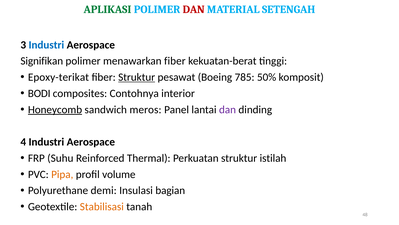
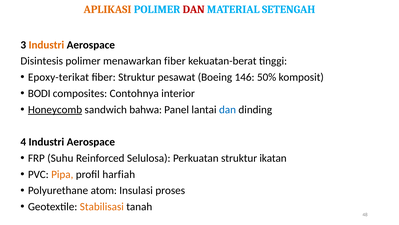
APLIKASI colour: green -> orange
Industri at (46, 45) colour: blue -> orange
Signifikan: Signifikan -> Disintesis
Struktur at (137, 77) underline: present -> none
785: 785 -> 146
meros: meros -> bahwa
dan at (227, 109) colour: purple -> blue
Thermal: Thermal -> Selulosa
istilah: istilah -> ikatan
volume: volume -> harfiah
demi: demi -> atom
bagian: bagian -> proses
